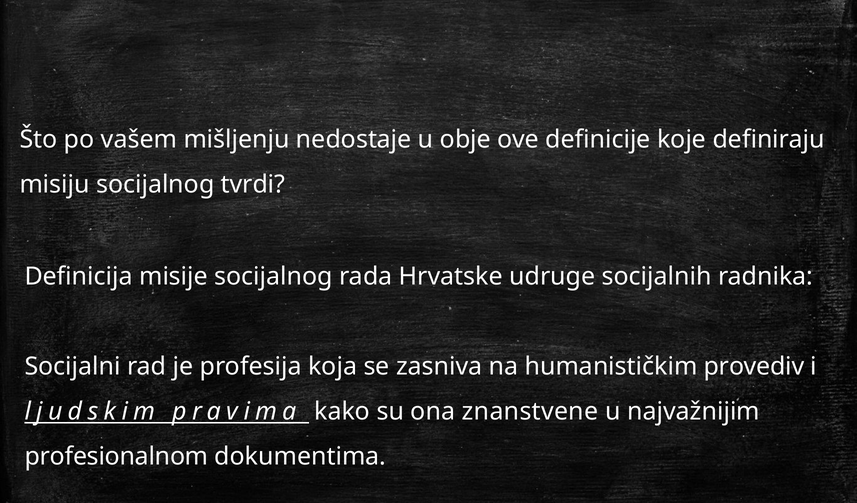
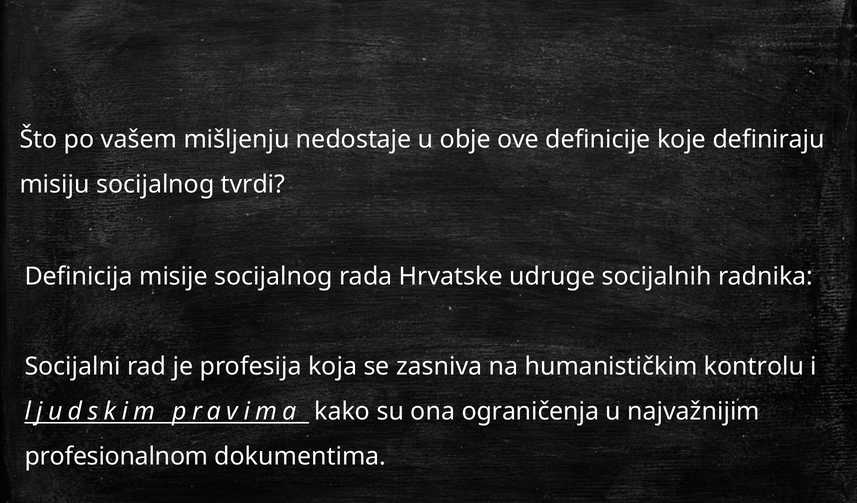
provediv: provediv -> kontrolu
znanstvene: znanstvene -> ograničenja
